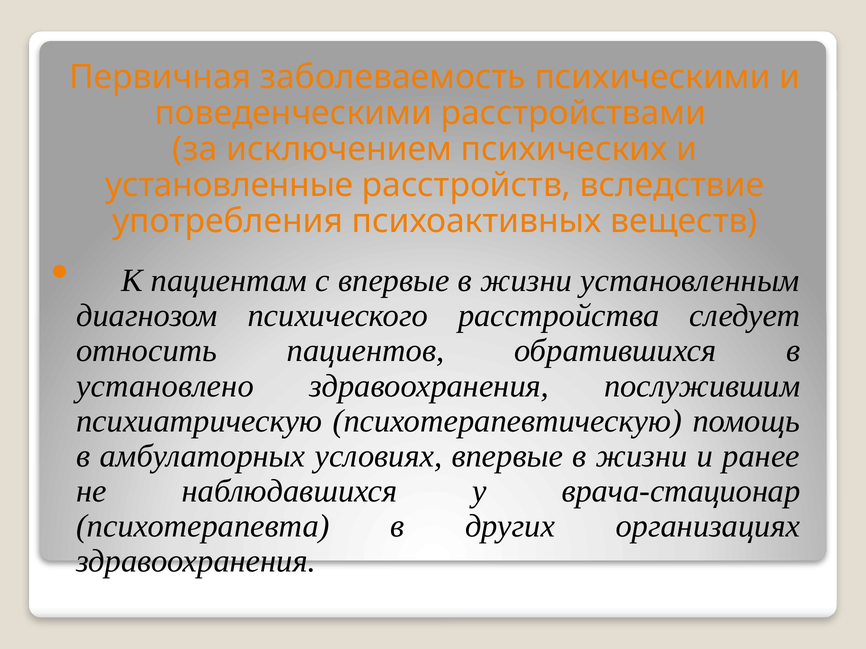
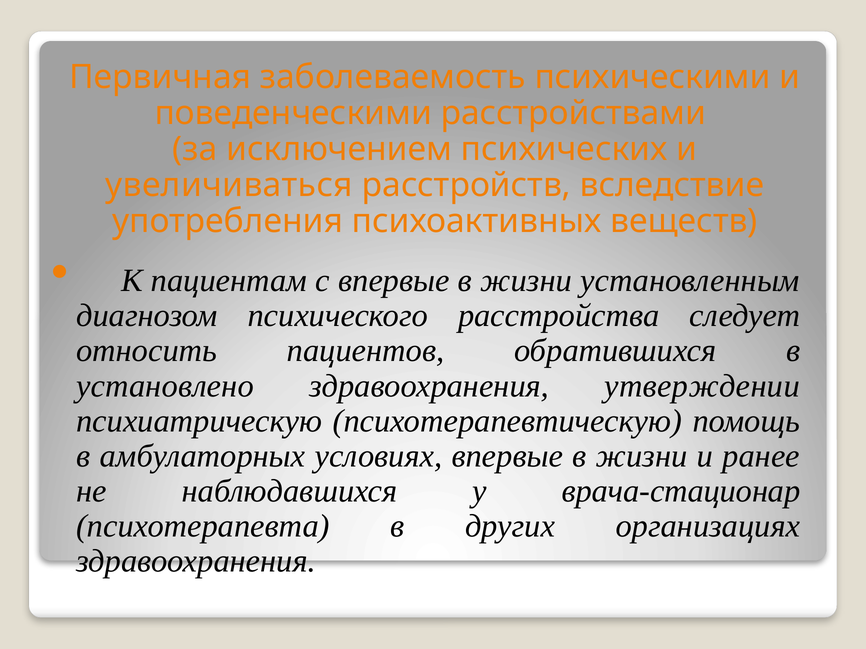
установленные: установленные -> увеличиваться
послужившим: послужившим -> утверждении
